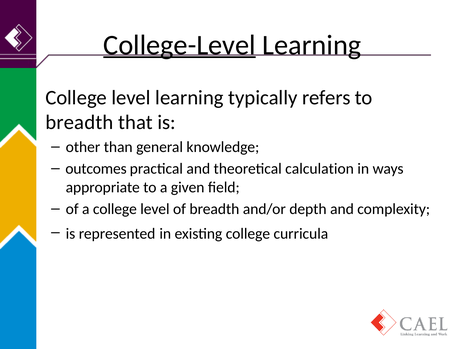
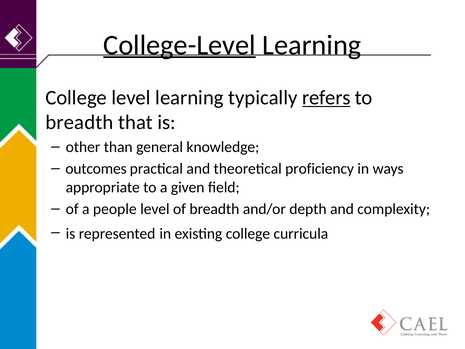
refers underline: none -> present
calculation: calculation -> proficiency
a college: college -> people
